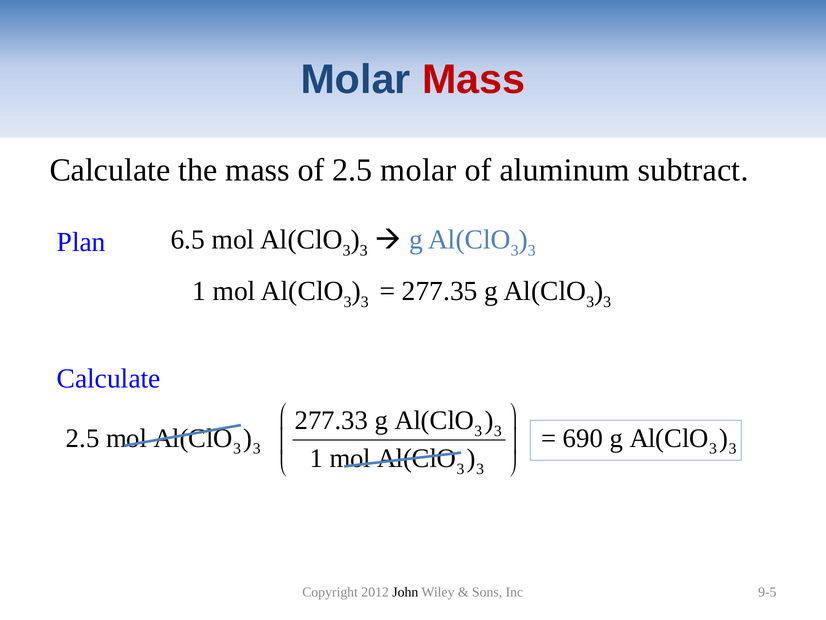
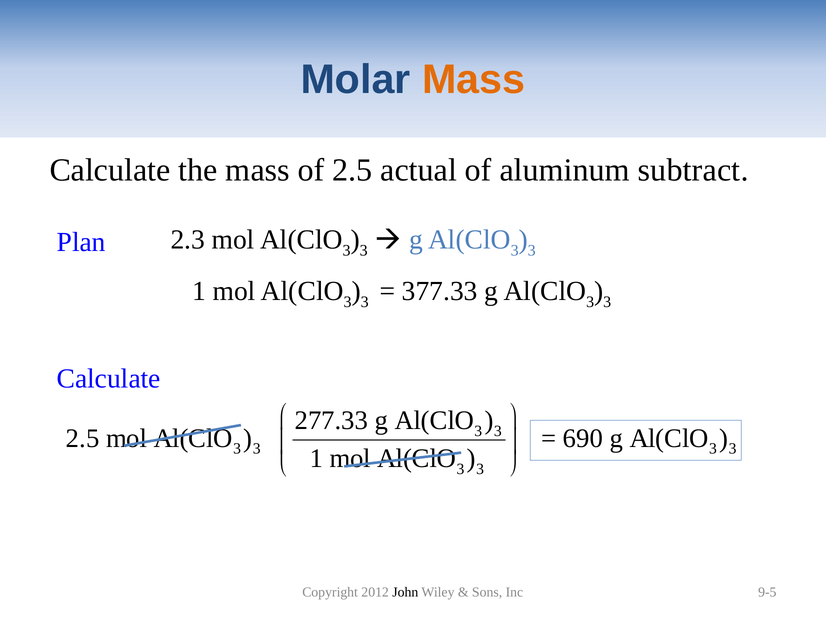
Mass at (474, 79) colour: red -> orange
2.5 molar: molar -> actual
6.5: 6.5 -> 2.3
277.35: 277.35 -> 377.33
